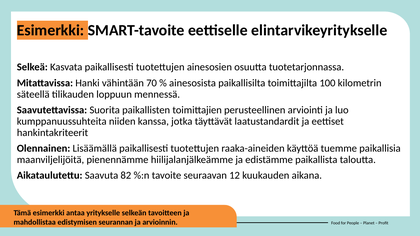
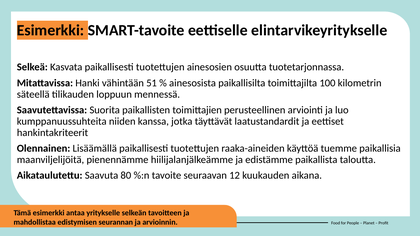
70: 70 -> 51
82: 82 -> 80
